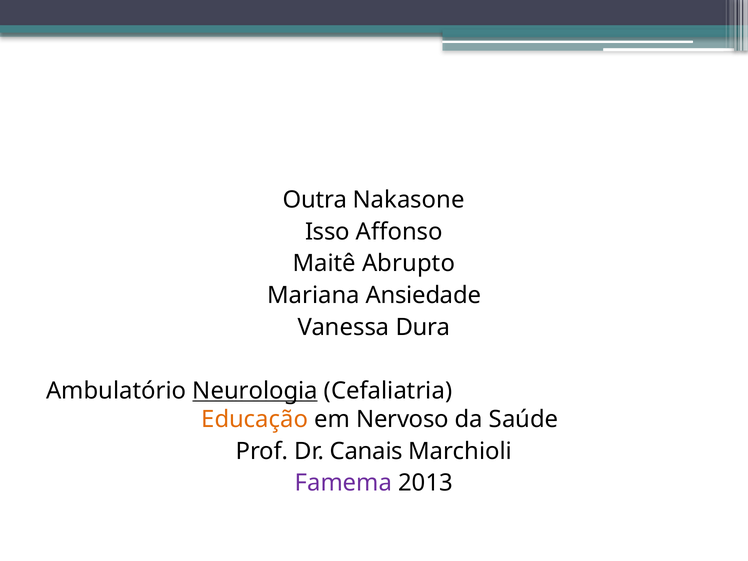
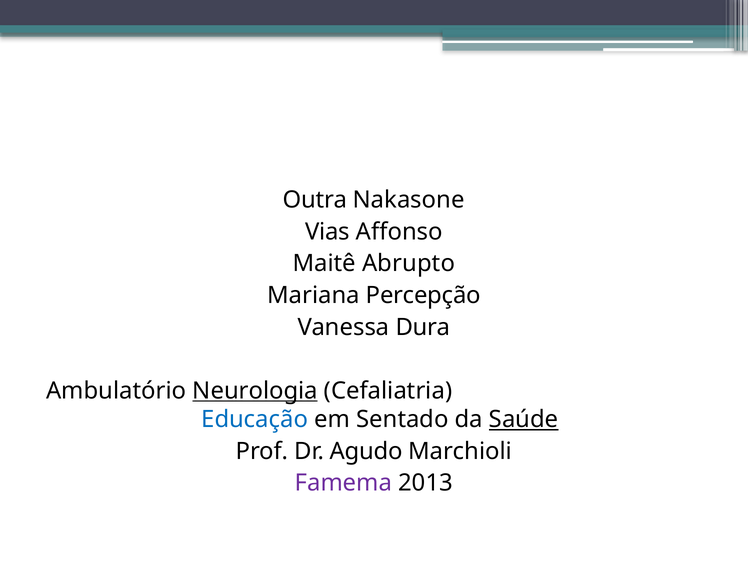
Isso: Isso -> Vias
Ansiedade: Ansiedade -> Percepção
Educação colour: orange -> blue
Nervoso: Nervoso -> Sentado
Saúde underline: none -> present
Canais: Canais -> Agudo
